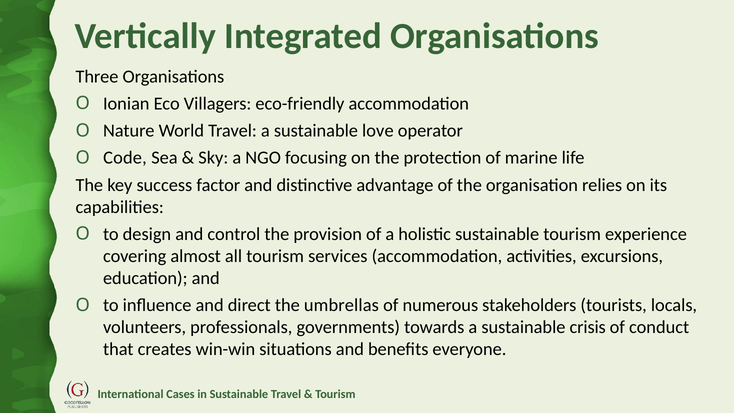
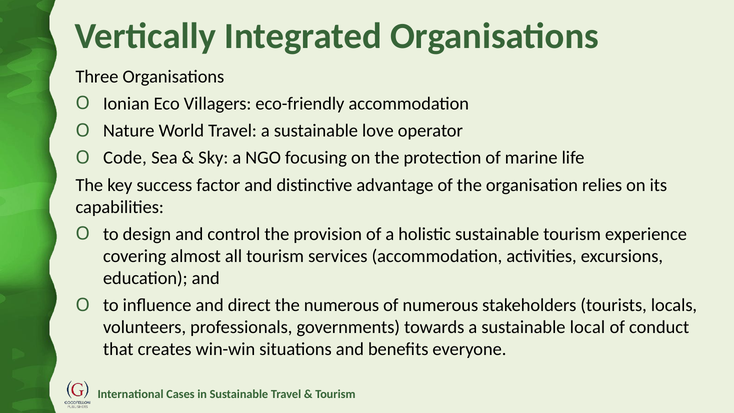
the umbrellas: umbrellas -> numerous
crisis: crisis -> local
